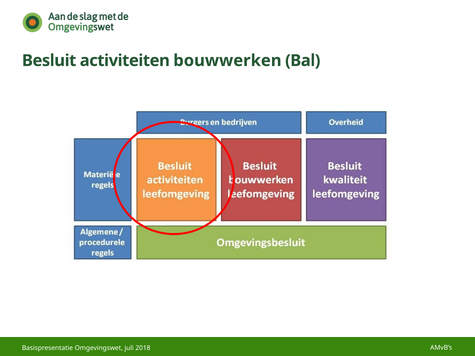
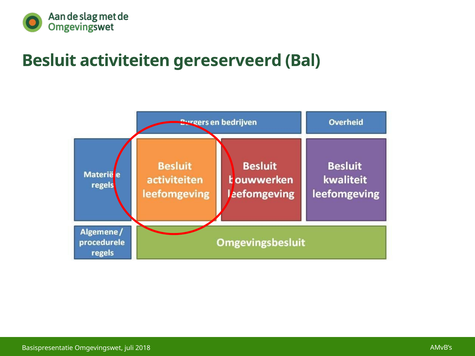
bouwwerken: bouwwerken -> gereserveerd
